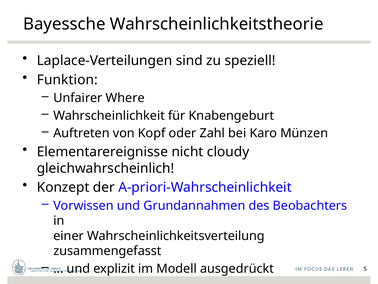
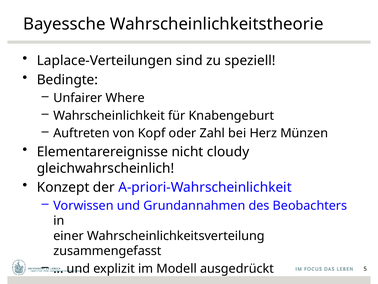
Funktion: Funktion -> Bedingte
Karo: Karo -> Herz
